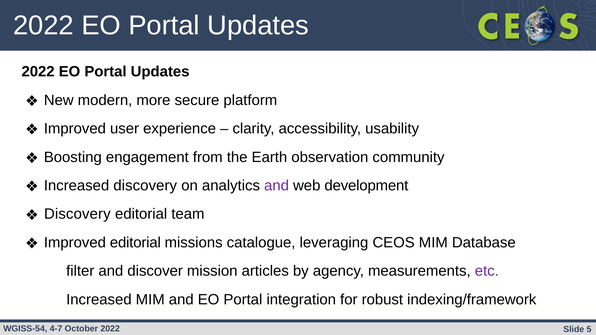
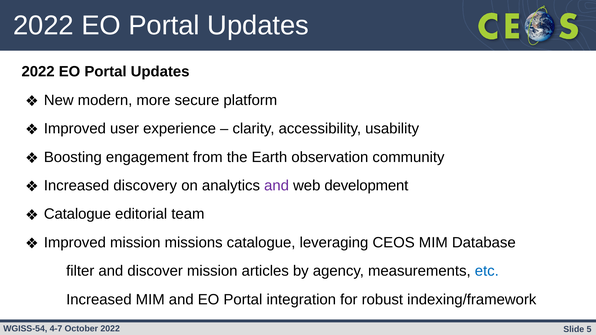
Discovery at (77, 214): Discovery -> Catalogue
Improved editorial: editorial -> mission
etc colour: purple -> blue
